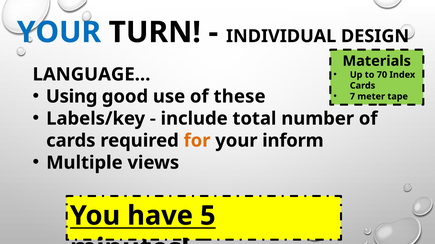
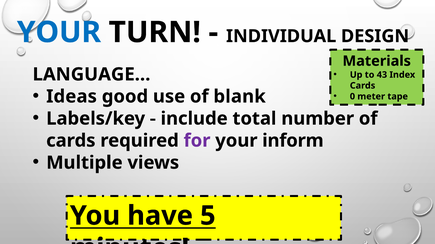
70: 70 -> 43
Using: Using -> Ideas
these: these -> blank
7: 7 -> 0
for colour: orange -> purple
